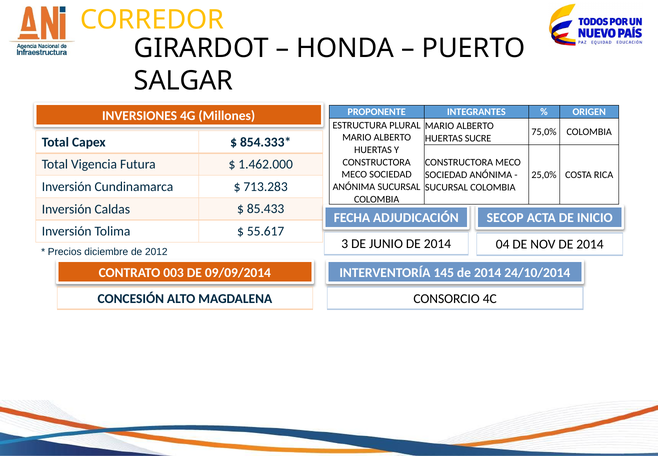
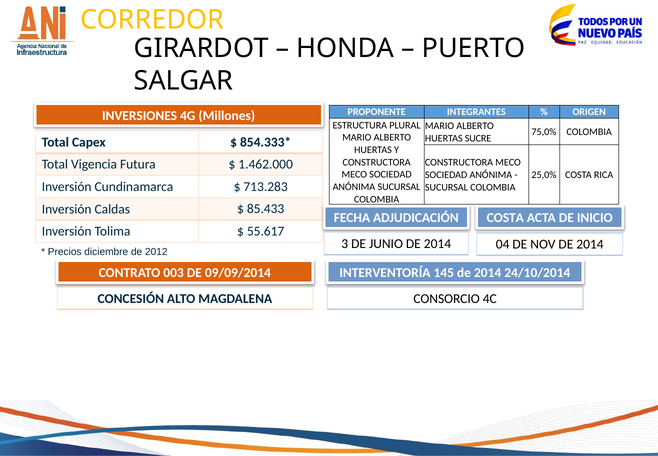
SECOP at (505, 218): SECOP -> COSTA
